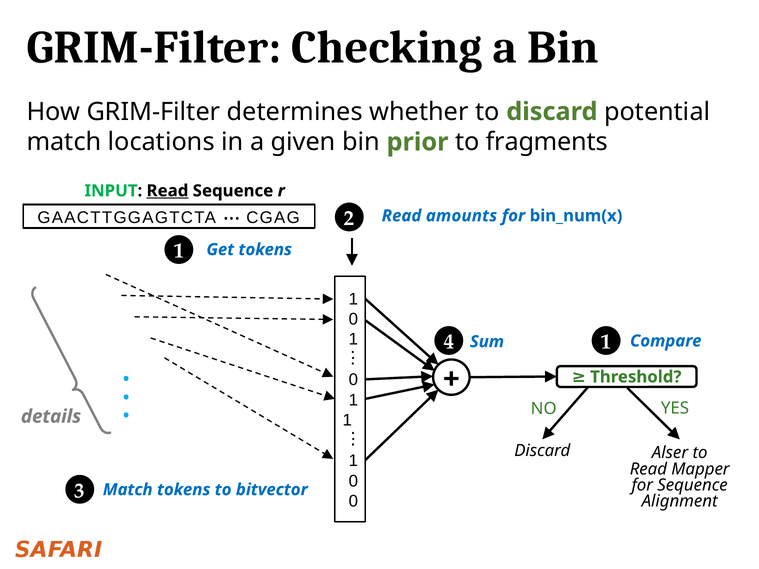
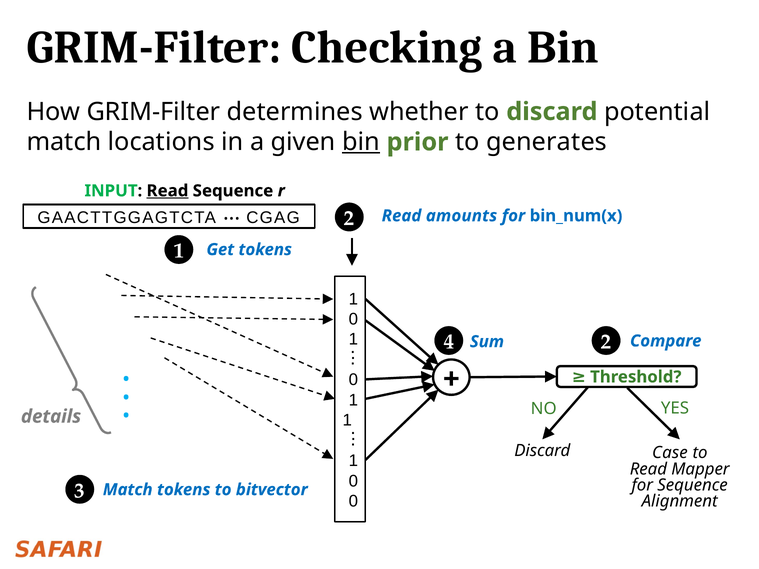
bin at (361, 142) underline: none -> present
fragments: fragments -> generates
4 1: 1 -> 2
Alser: Alser -> Case
